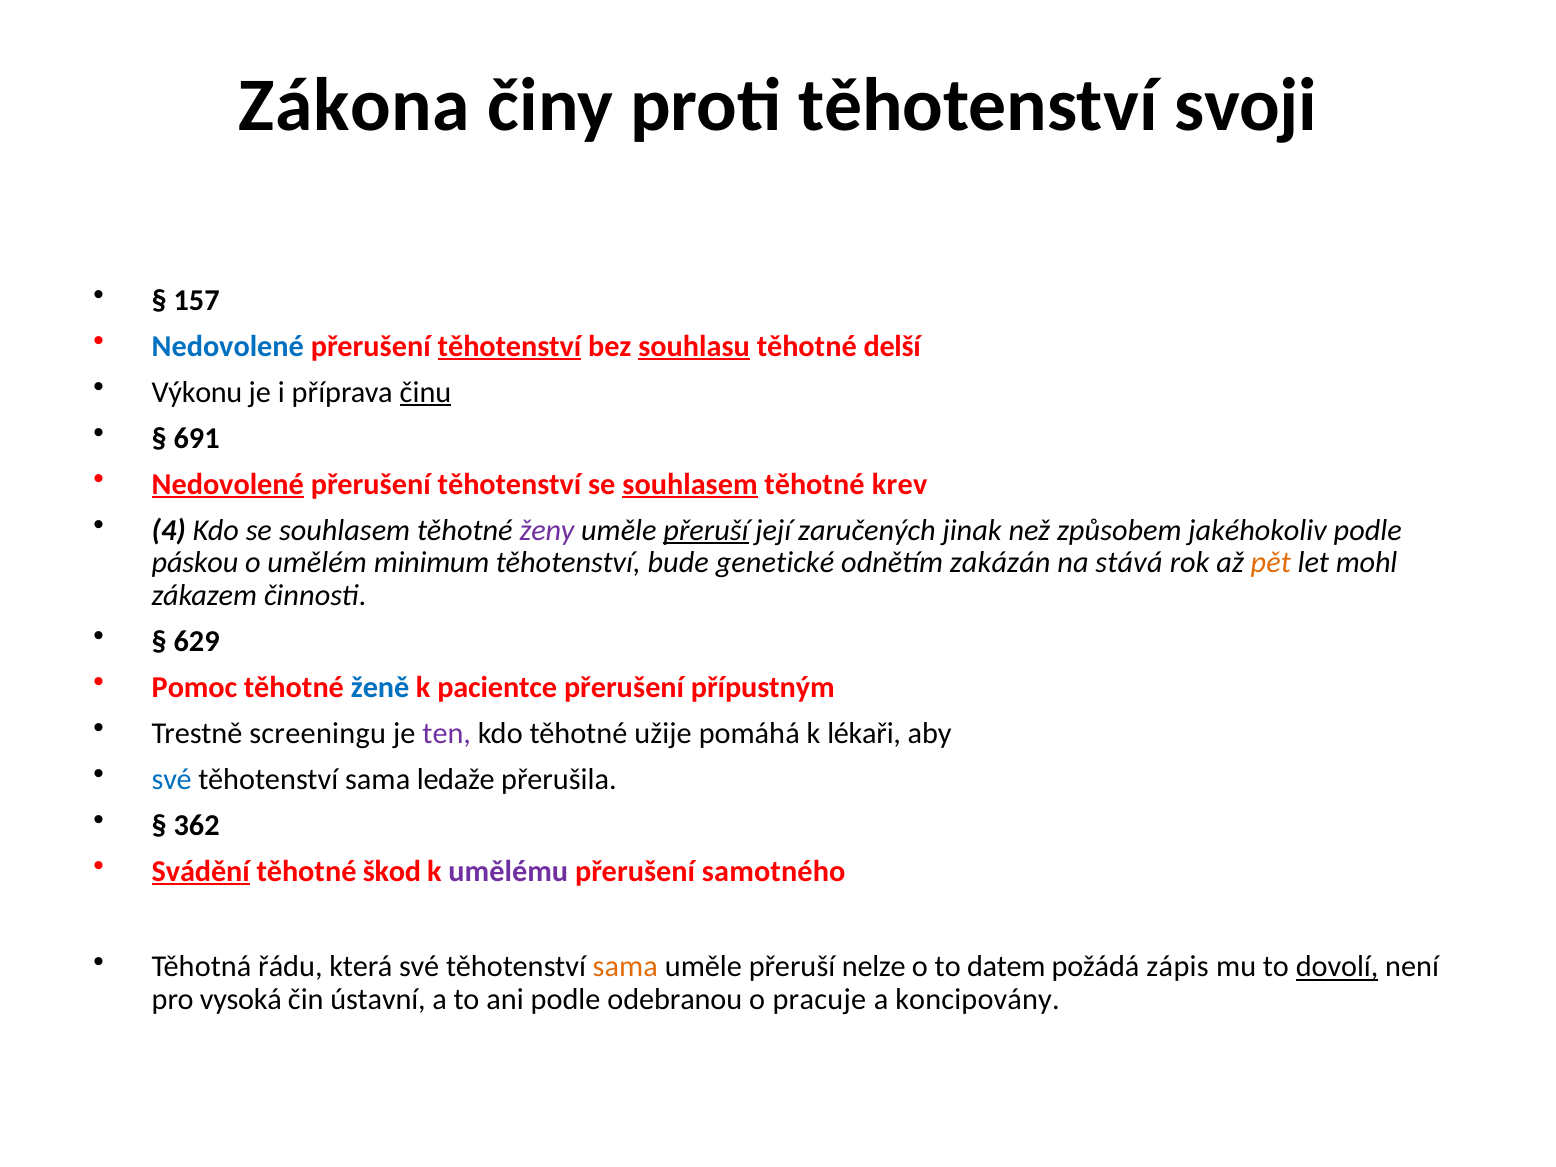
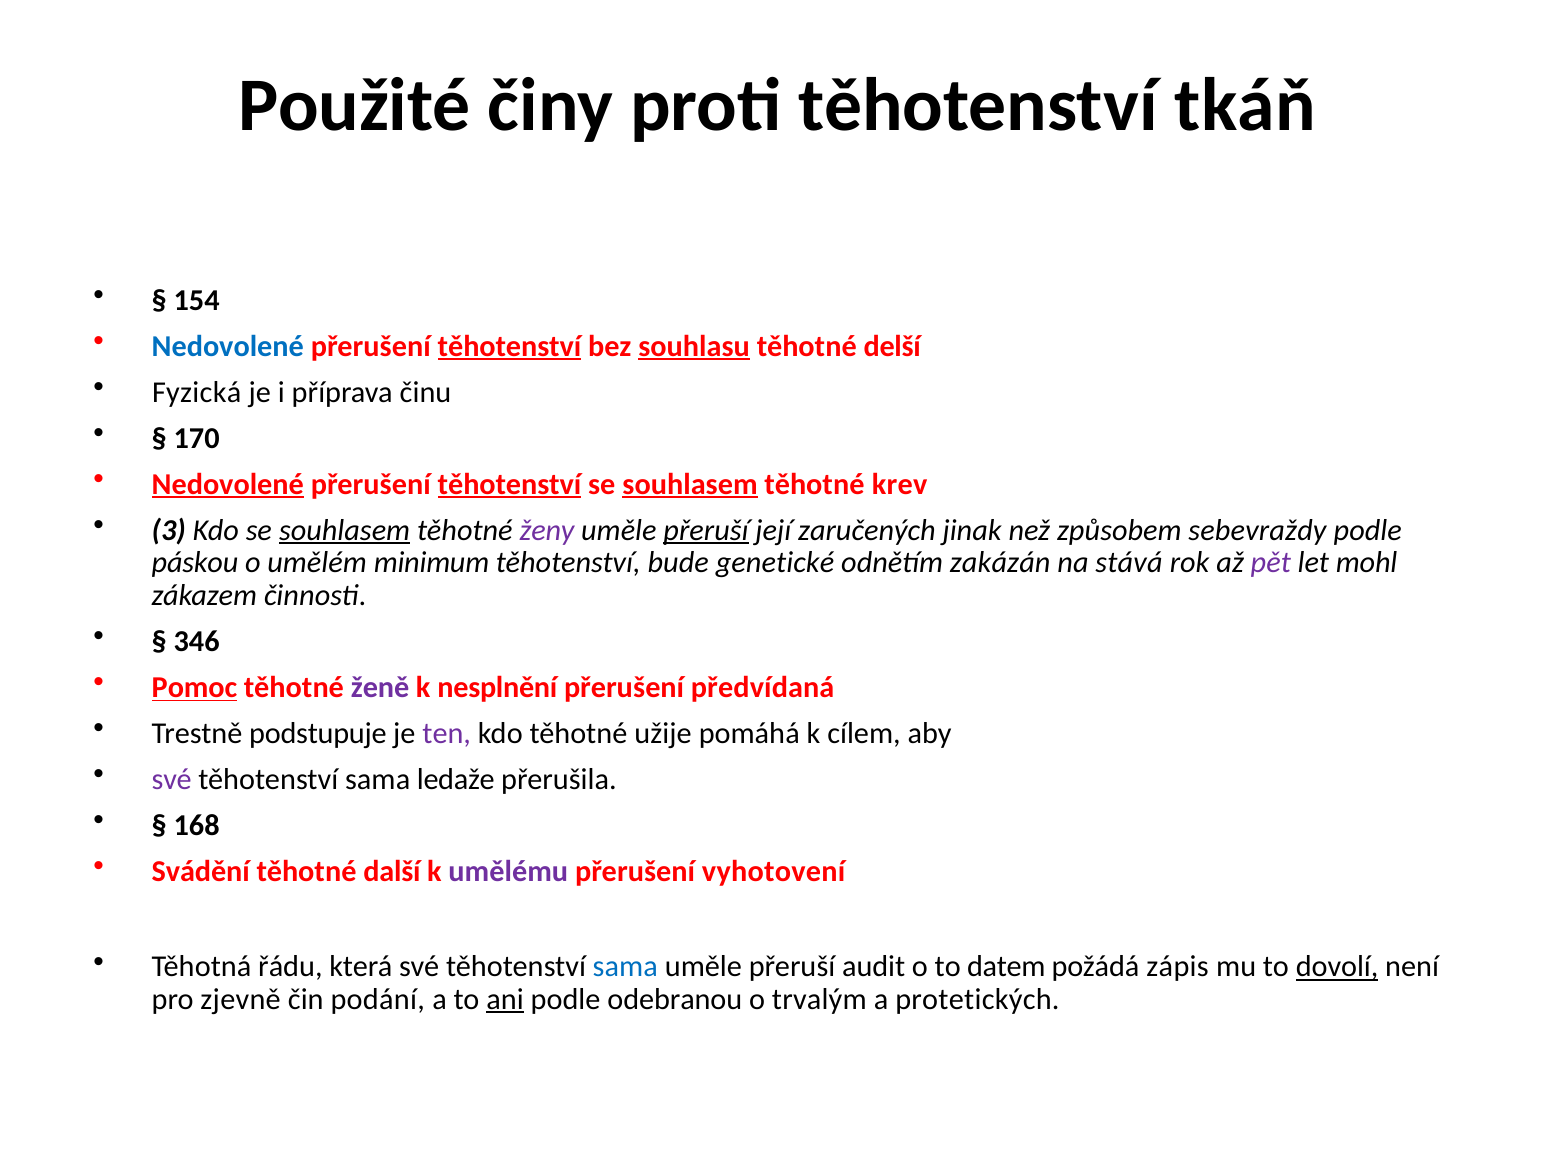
Zákona: Zákona -> Použité
svoji: svoji -> tkáň
157: 157 -> 154
Výkonu: Výkonu -> Fyzická
činu underline: present -> none
691: 691 -> 170
těhotenství at (509, 484) underline: none -> present
4: 4 -> 3
souhlasem at (345, 530) underline: none -> present
jakéhokoliv: jakéhokoliv -> sebevraždy
pět colour: orange -> purple
629: 629 -> 346
Pomoc underline: none -> present
ženě colour: blue -> purple
pacientce: pacientce -> nesplnění
přípustným: přípustným -> předvídaná
screeningu: screeningu -> podstupuje
lékaři: lékaři -> cílem
své at (172, 779) colour: blue -> purple
362: 362 -> 168
Svádění underline: present -> none
škod: škod -> další
samotného: samotného -> vyhotovení
sama at (625, 967) colour: orange -> blue
nelze: nelze -> audit
vysoká: vysoká -> zjevně
ústavní: ústavní -> podání
ani underline: none -> present
pracuje: pracuje -> trvalým
koncipovány: koncipovány -> protetických
